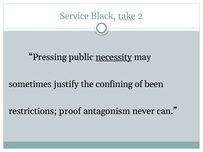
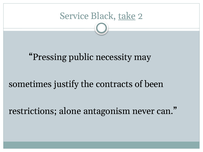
necessity underline: present -> none
confining: confining -> contracts
proof: proof -> alone
